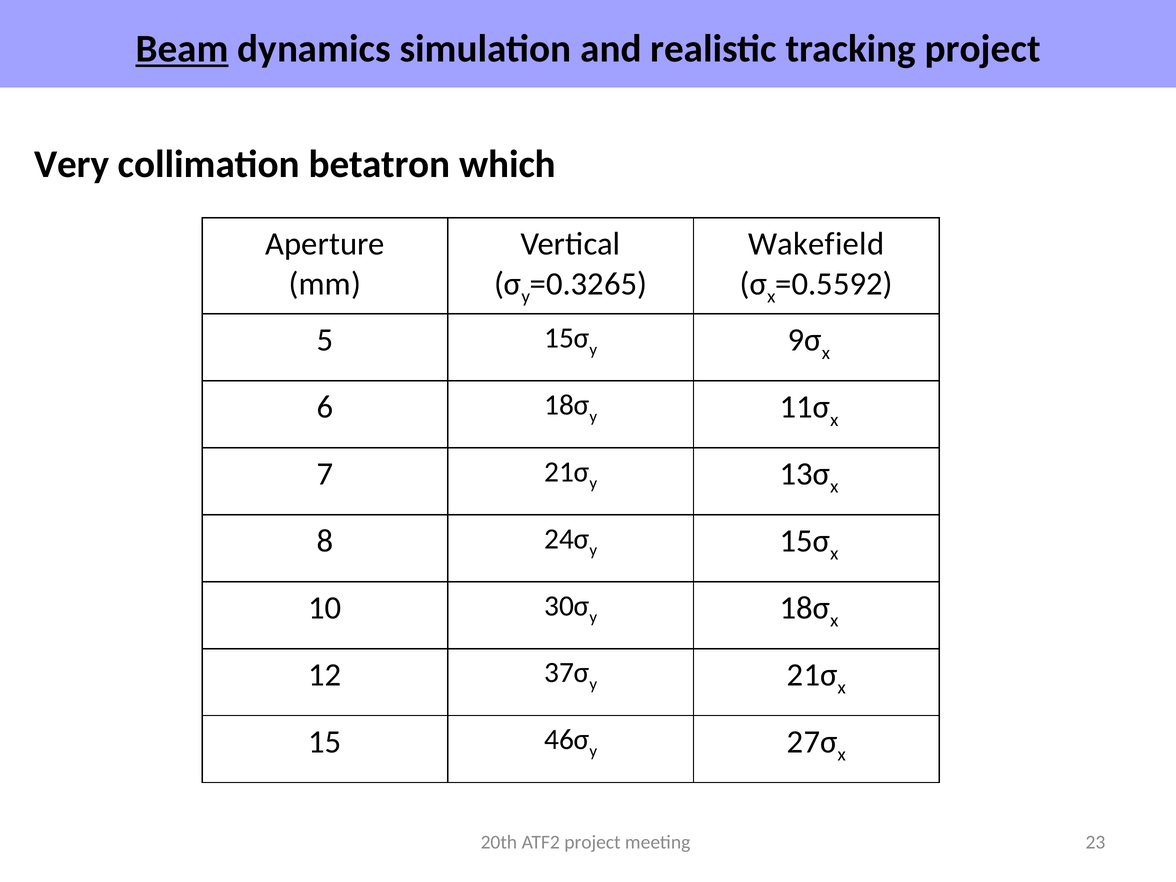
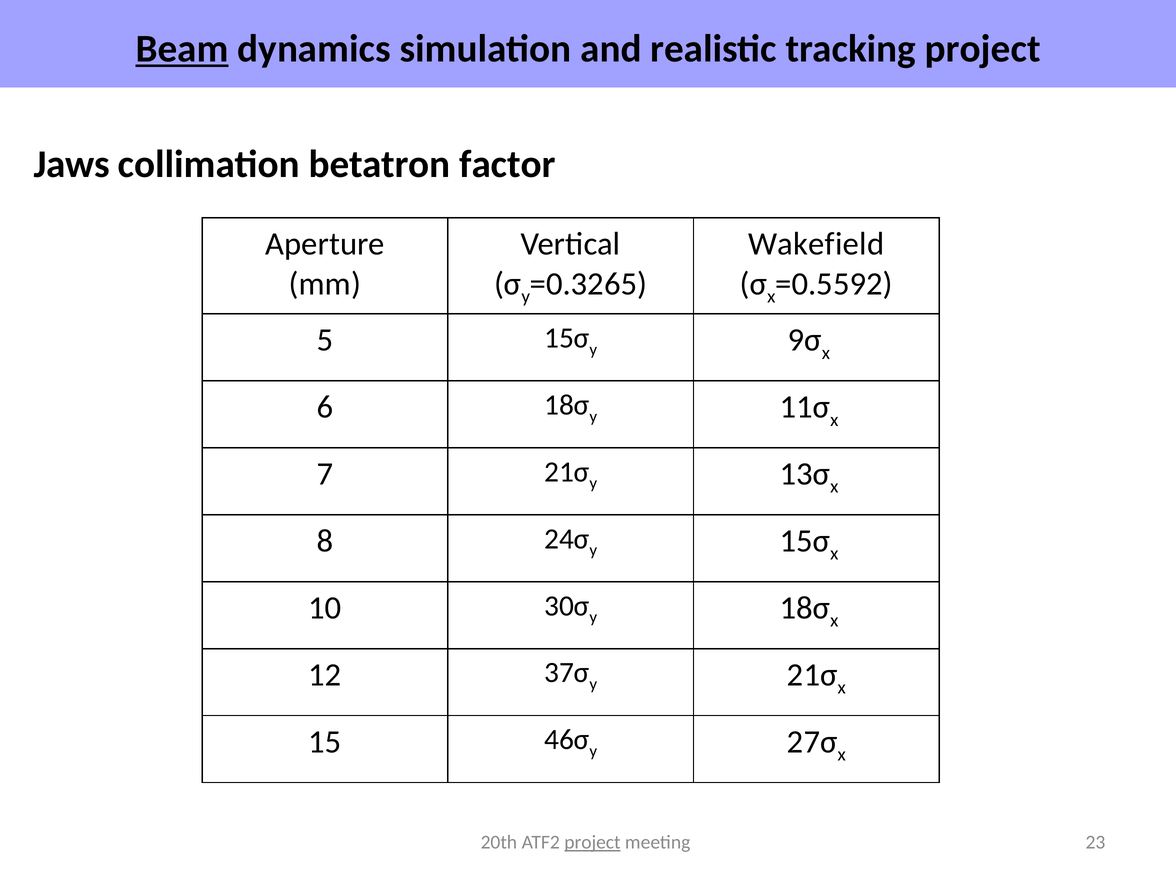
Very: Very -> Jaws
which: which -> factor
project at (592, 842) underline: none -> present
